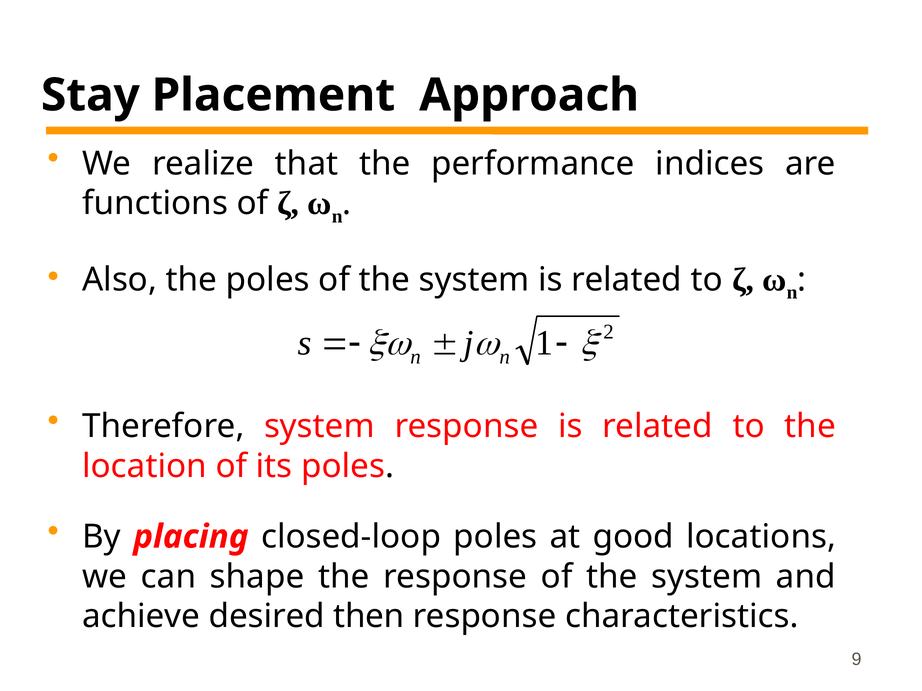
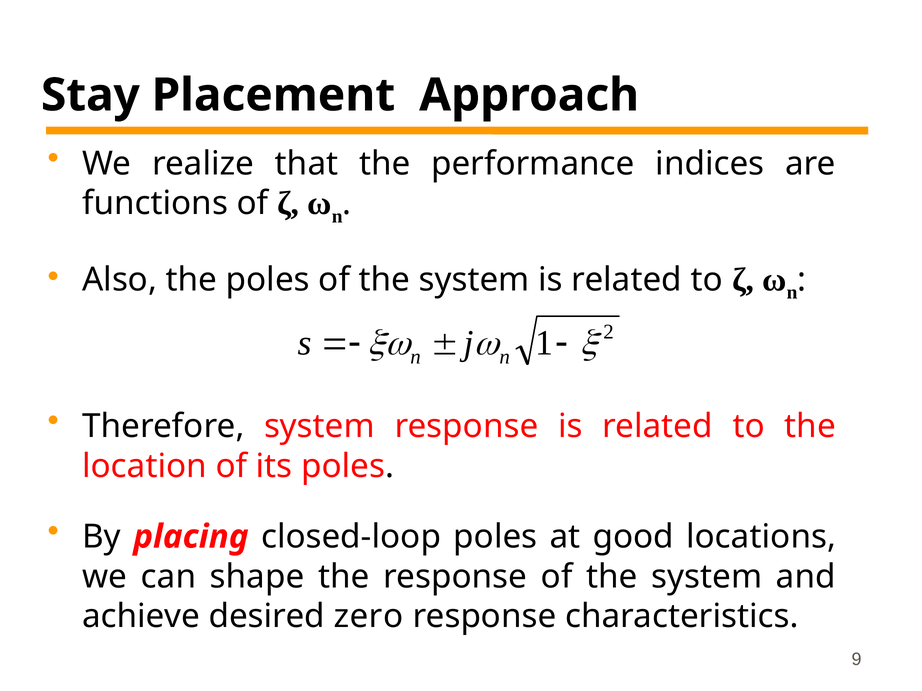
then: then -> zero
